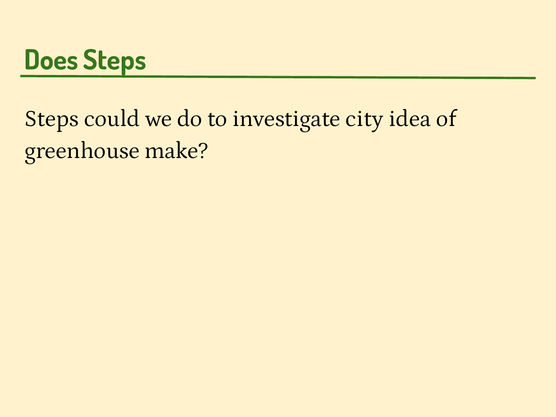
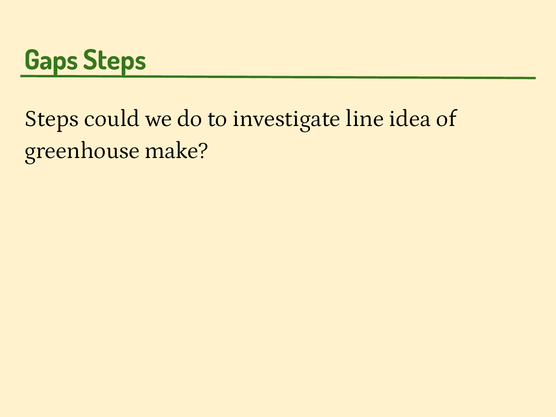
Does: Does -> Gaps
city: city -> line
